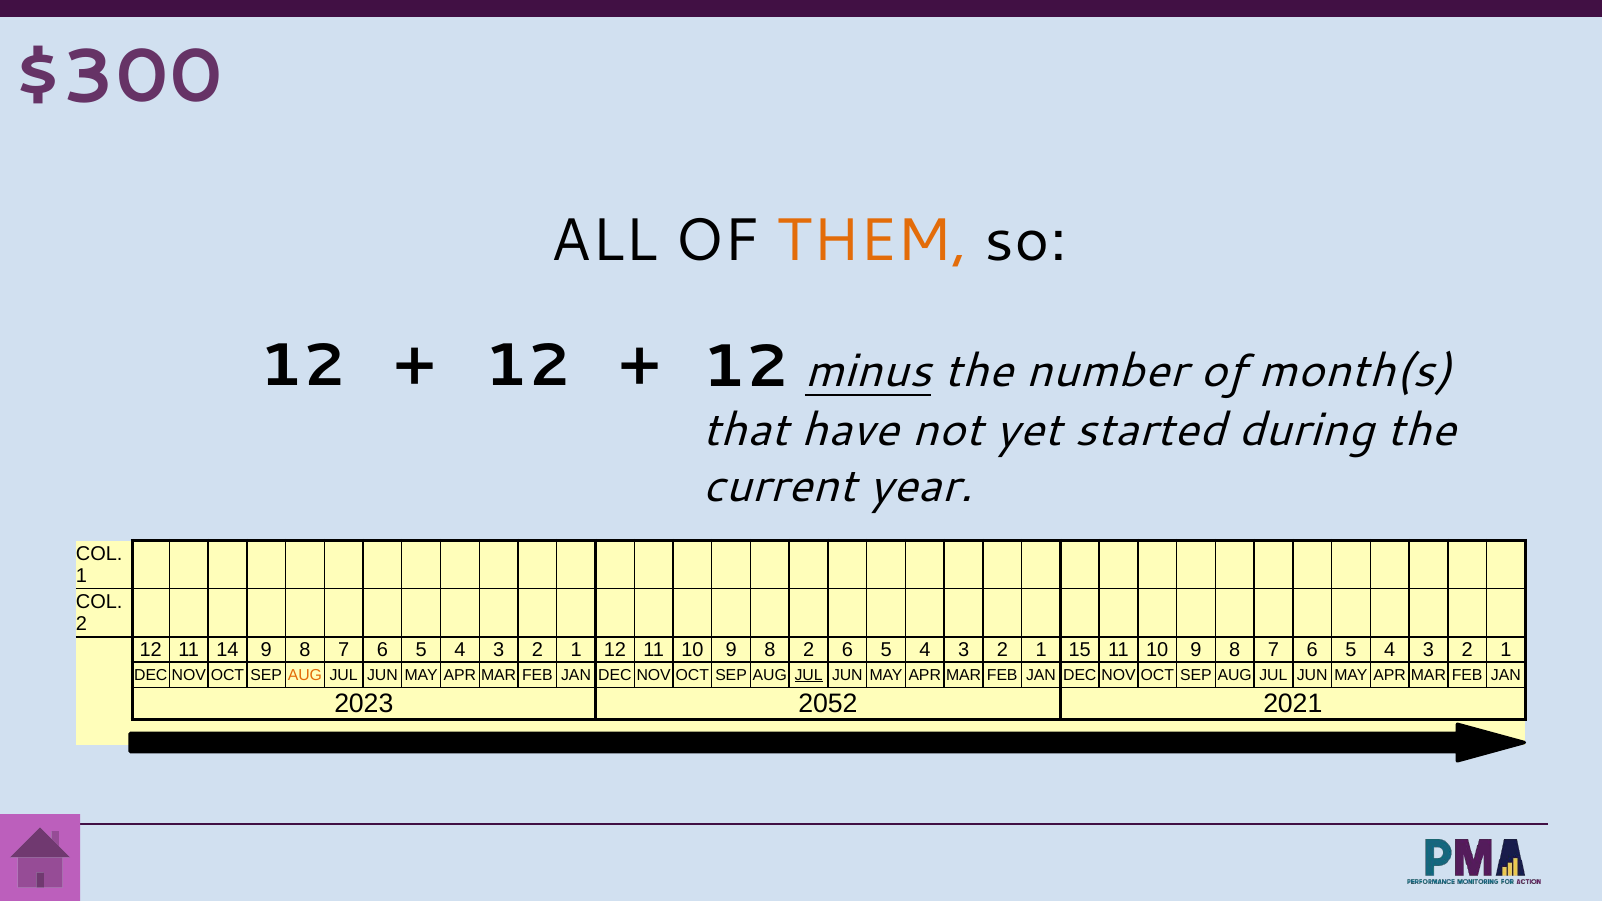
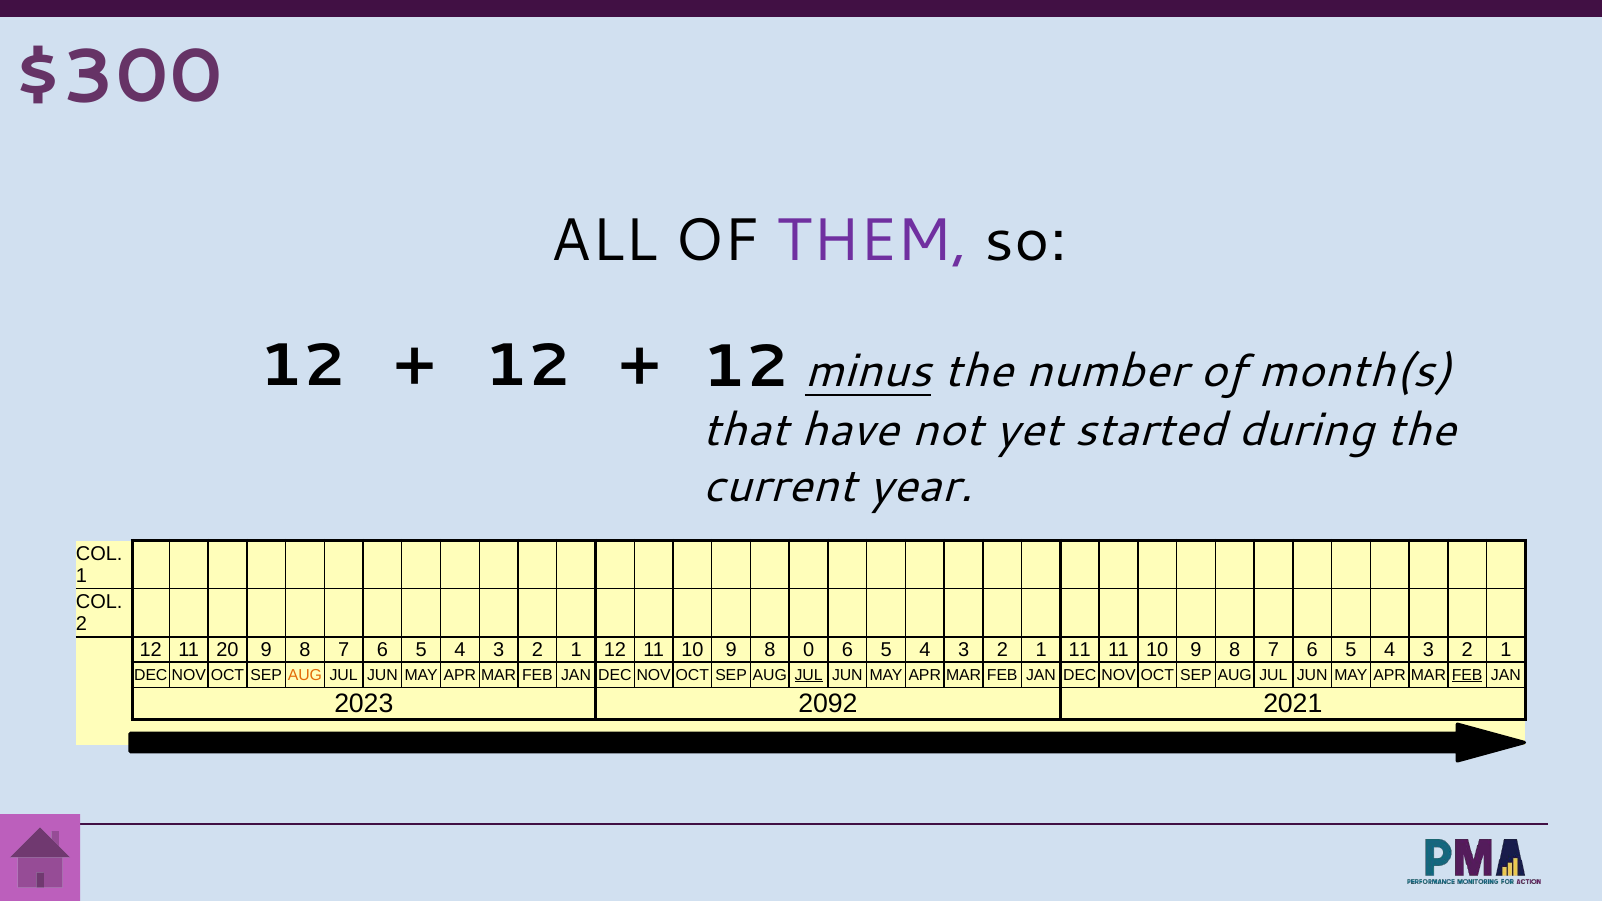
THEM colour: orange -> purple
14: 14 -> 20
8 2: 2 -> 0
1 15: 15 -> 11
FEB at (1467, 675) underline: none -> present
2052: 2052 -> 2092
